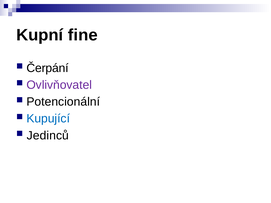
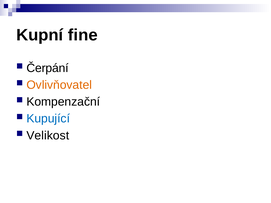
Ovlivňovatel colour: purple -> orange
Potencionální: Potencionální -> Kompenzační
Jedinců: Jedinců -> Velikost
